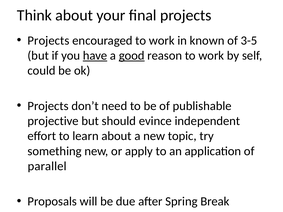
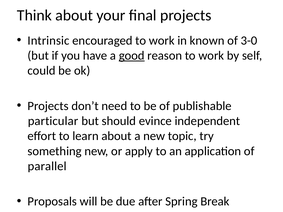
Projects at (48, 41): Projects -> Intrinsic
3-5: 3-5 -> 3-0
have underline: present -> none
projective: projective -> particular
